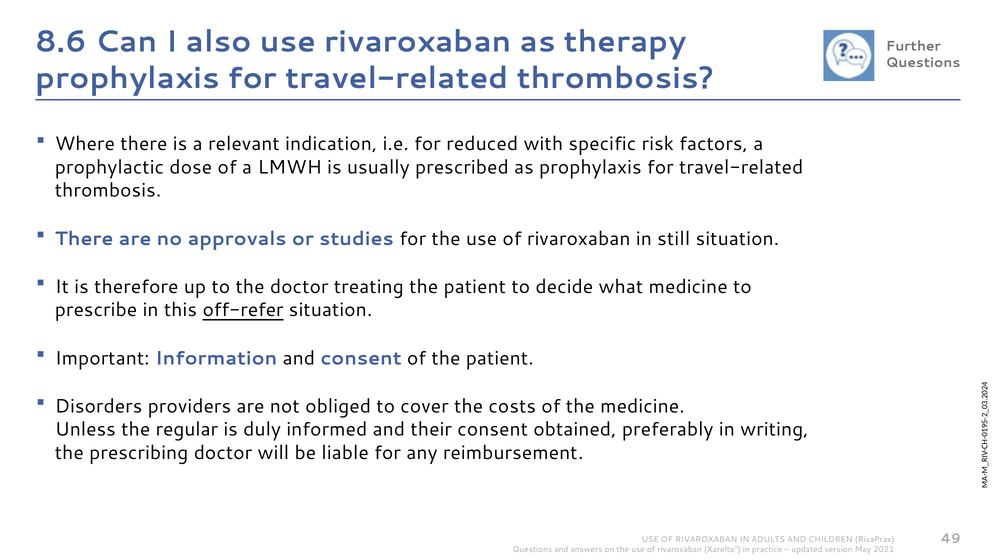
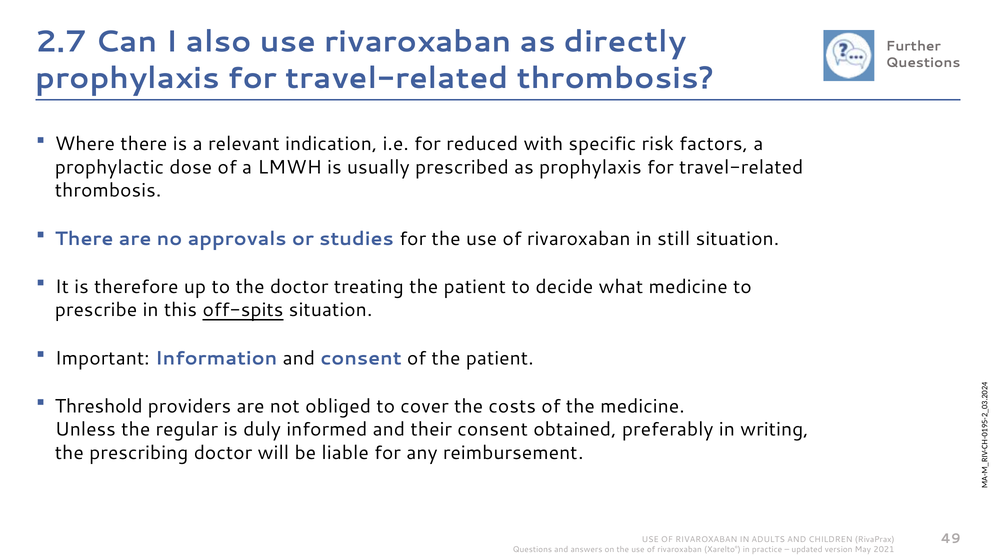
8.6: 8.6 -> 2.7
therapy: therapy -> directly
off-refer: off-refer -> off-spits
Disorders: Disorders -> Threshold
